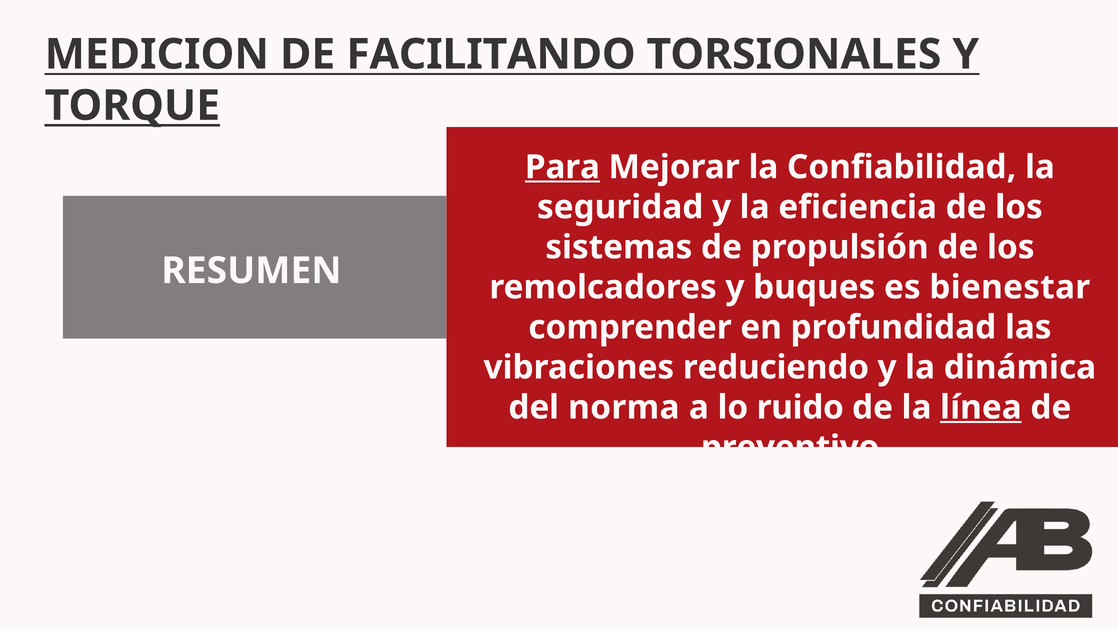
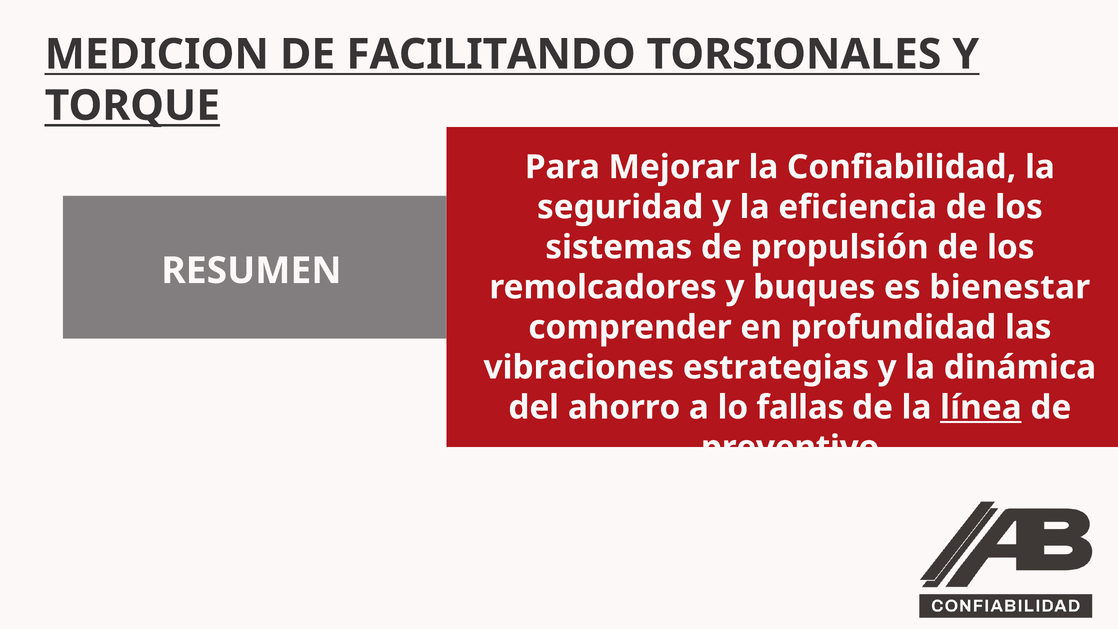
Para underline: present -> none
reduciendo: reduciendo -> estrategias
norma: norma -> ahorro
ruido: ruido -> fallas
